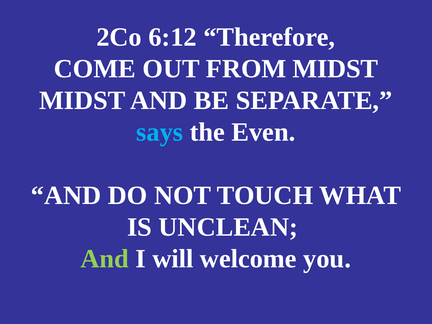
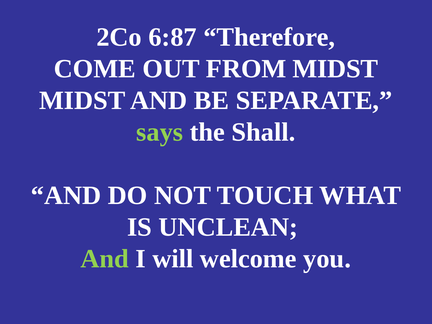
6:12: 6:12 -> 6:87
says colour: light blue -> light green
Even: Even -> Shall
